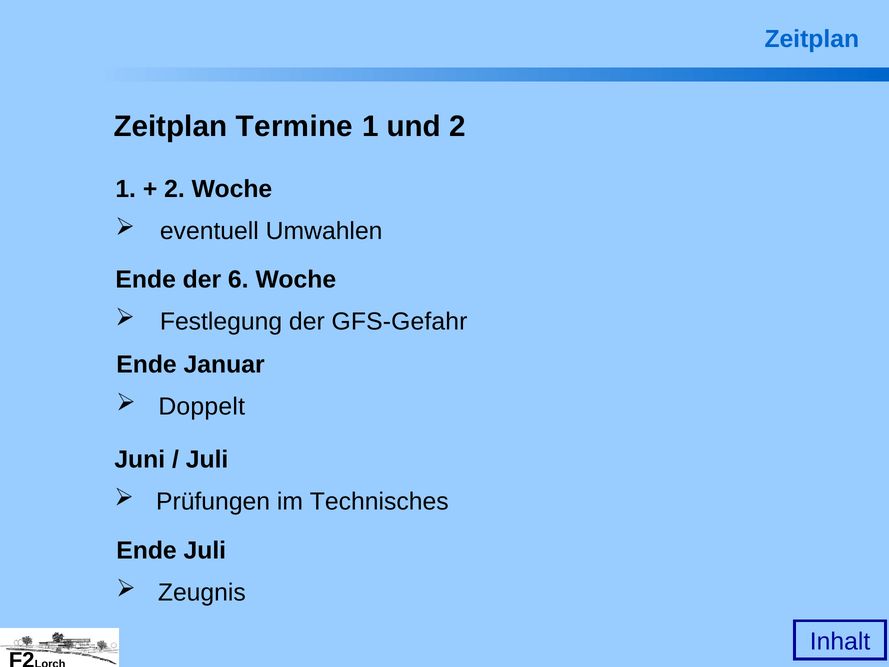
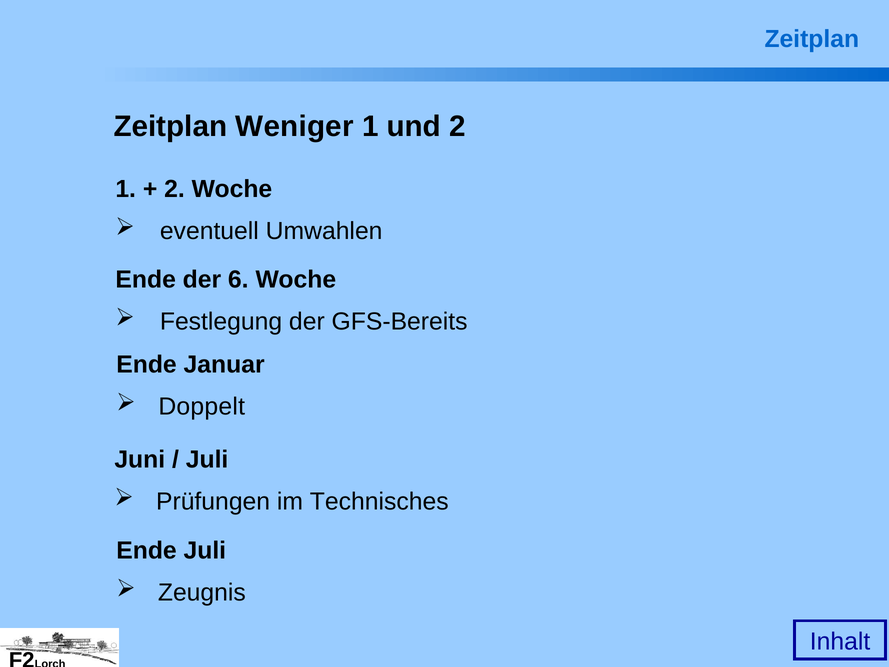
Termine: Termine -> Weniger
GFS-Gefahr: GFS-Gefahr -> GFS-Bereits
